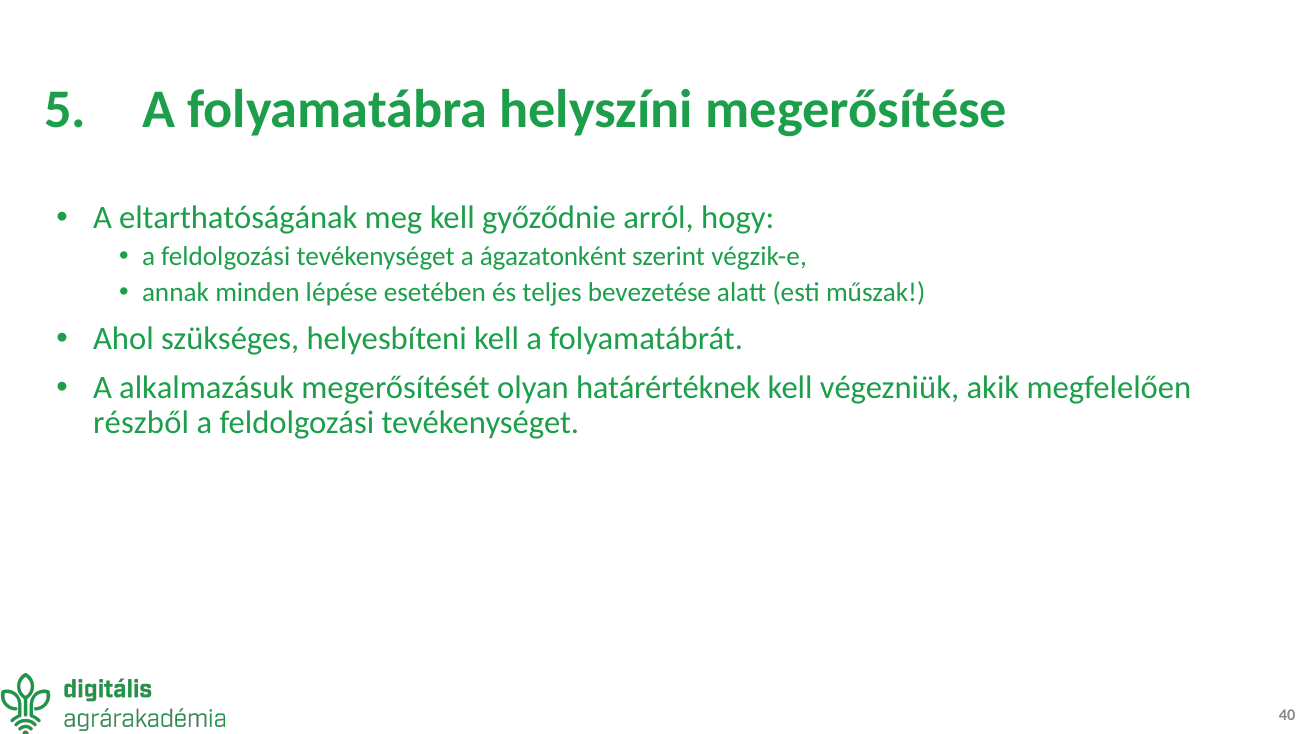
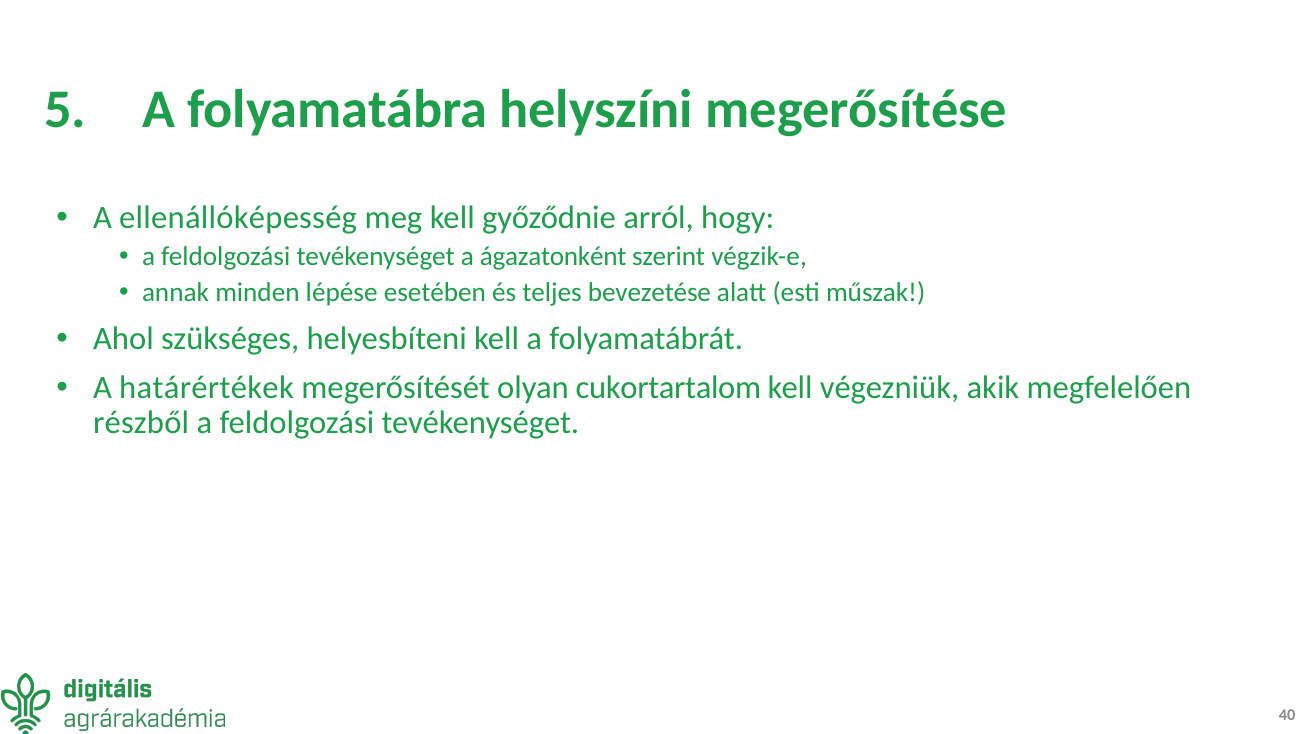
eltarthatóságának: eltarthatóságának -> ellenállóképesség
alkalmazásuk: alkalmazásuk -> határértékek
határértéknek: határértéknek -> cukortartalom
